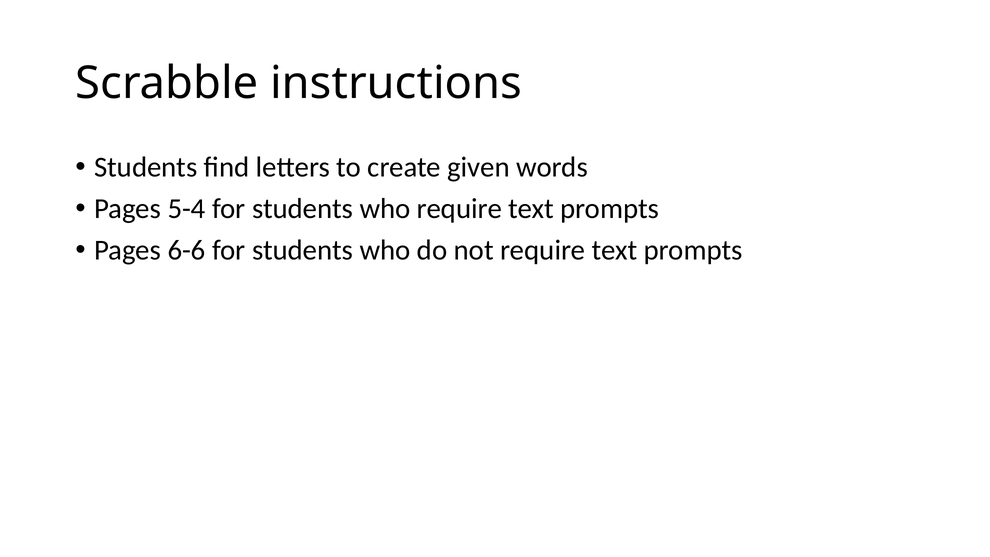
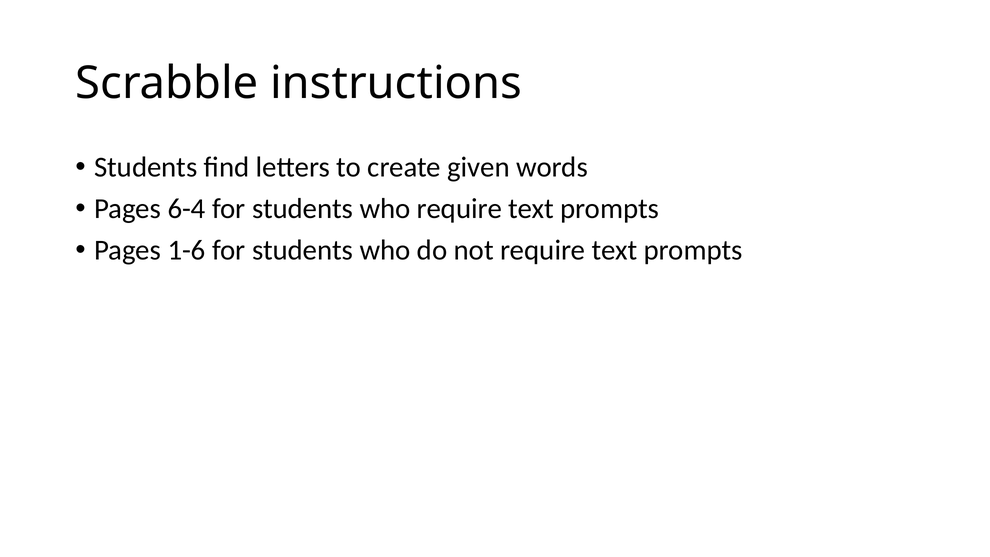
5-4: 5-4 -> 6-4
6-6: 6-6 -> 1-6
